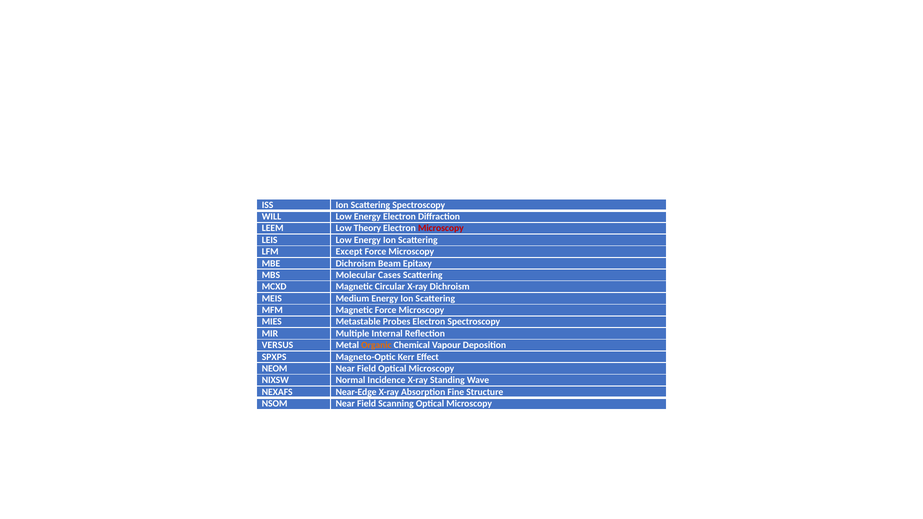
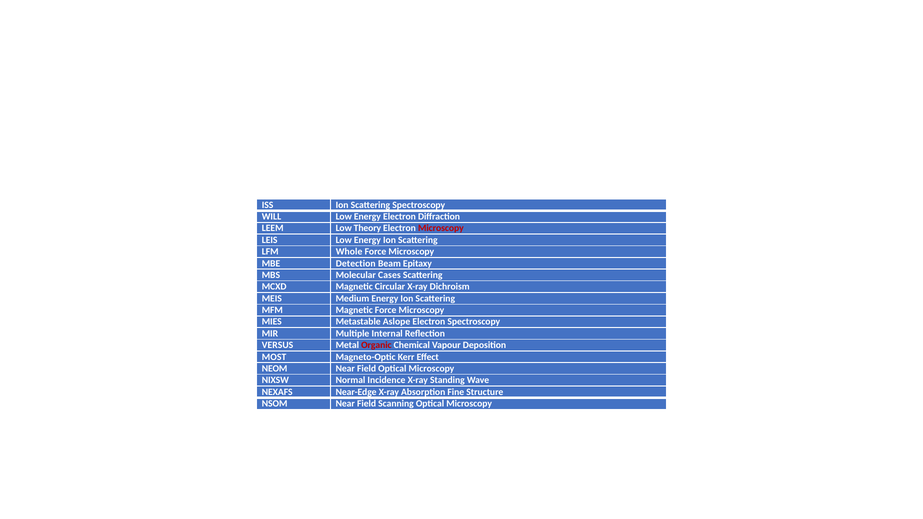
Except: Except -> Whole
MBE Dichroism: Dichroism -> Detection
Probes: Probes -> Aslope
Organic colour: orange -> red
SPXPS: SPXPS -> MOST
